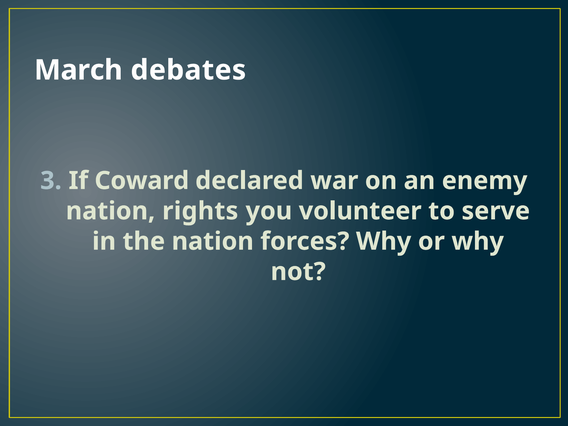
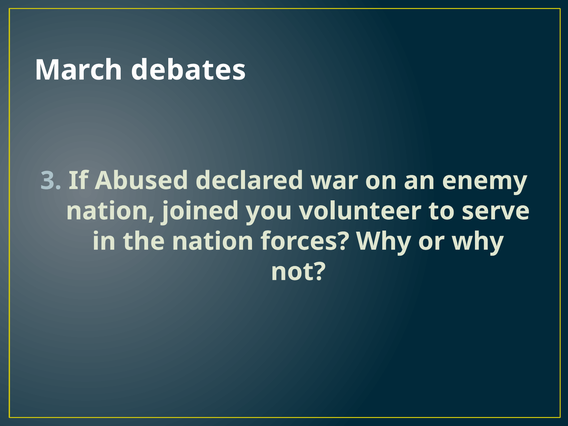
Coward: Coward -> Abused
rights: rights -> joined
